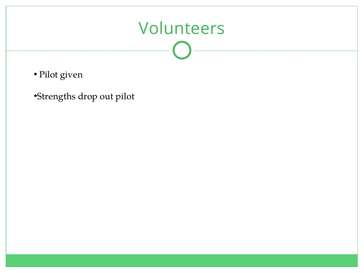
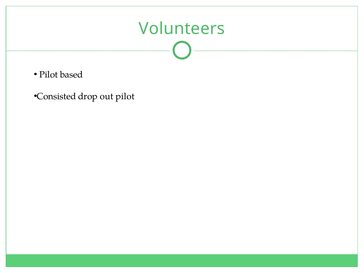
given: given -> based
Strengths: Strengths -> Consisted
